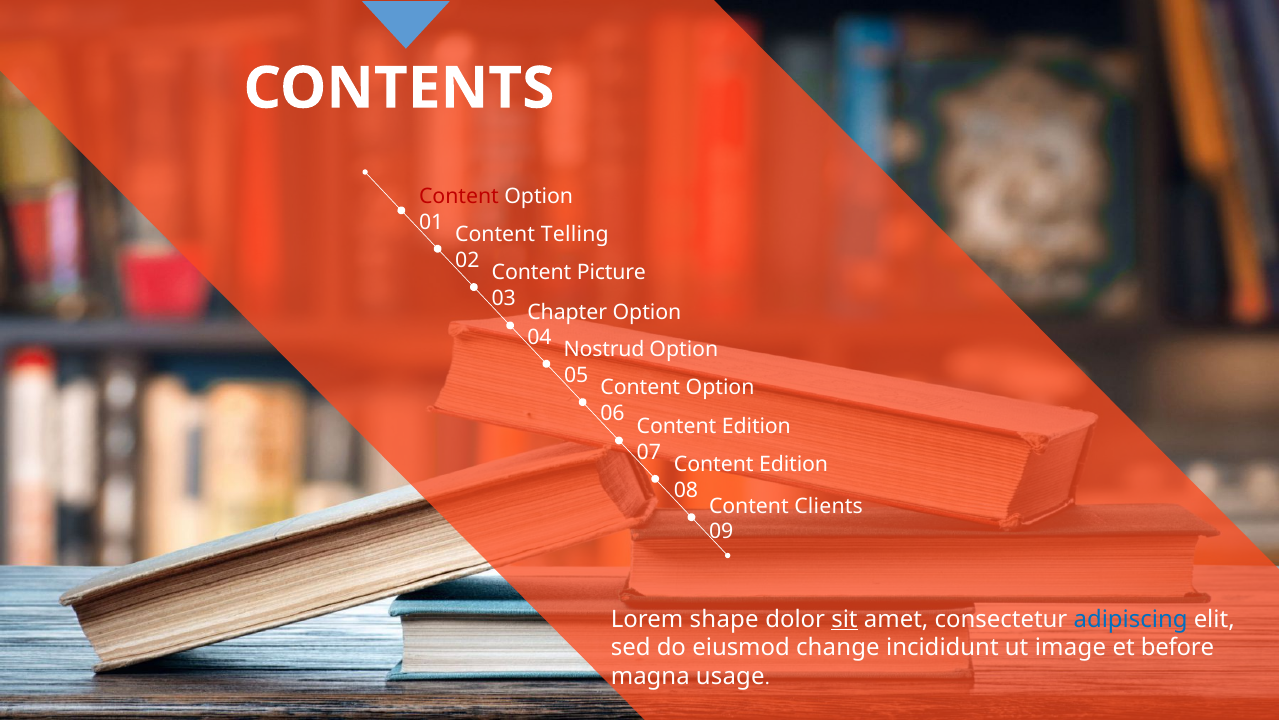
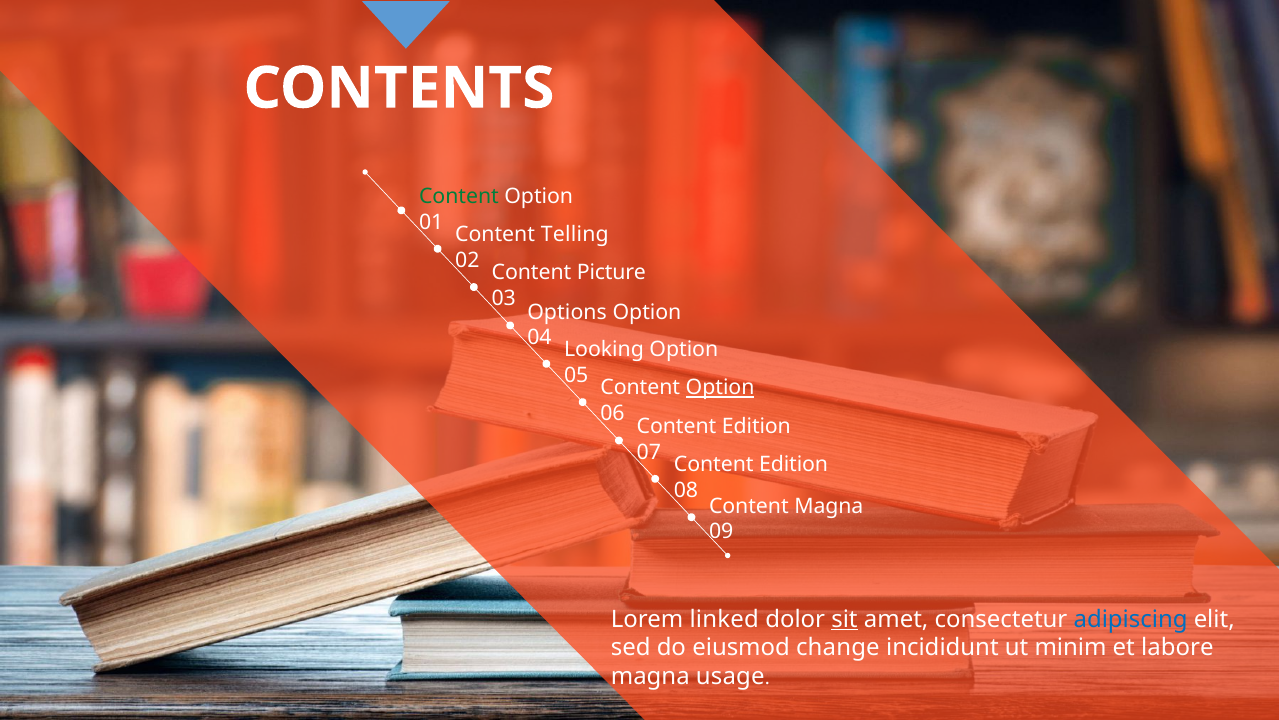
Content at (459, 196) colour: red -> green
Chapter: Chapter -> Options
Nostrud: Nostrud -> Looking
Option at (720, 388) underline: none -> present
Content Clients: Clients -> Magna
shape: shape -> linked
image: image -> minim
before: before -> labore
